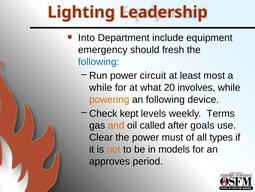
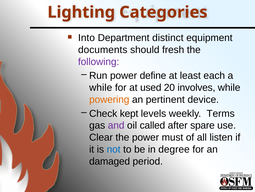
Leadership: Leadership -> Categories
include: include -> distinct
emergency: emergency -> documents
following at (99, 61) colour: blue -> purple
circuit: circuit -> define
most: most -> each
what: what -> used
an following: following -> pertinent
and colour: orange -> purple
goals: goals -> spare
types: types -> listen
not colour: orange -> blue
models: models -> degree
approves: approves -> damaged
